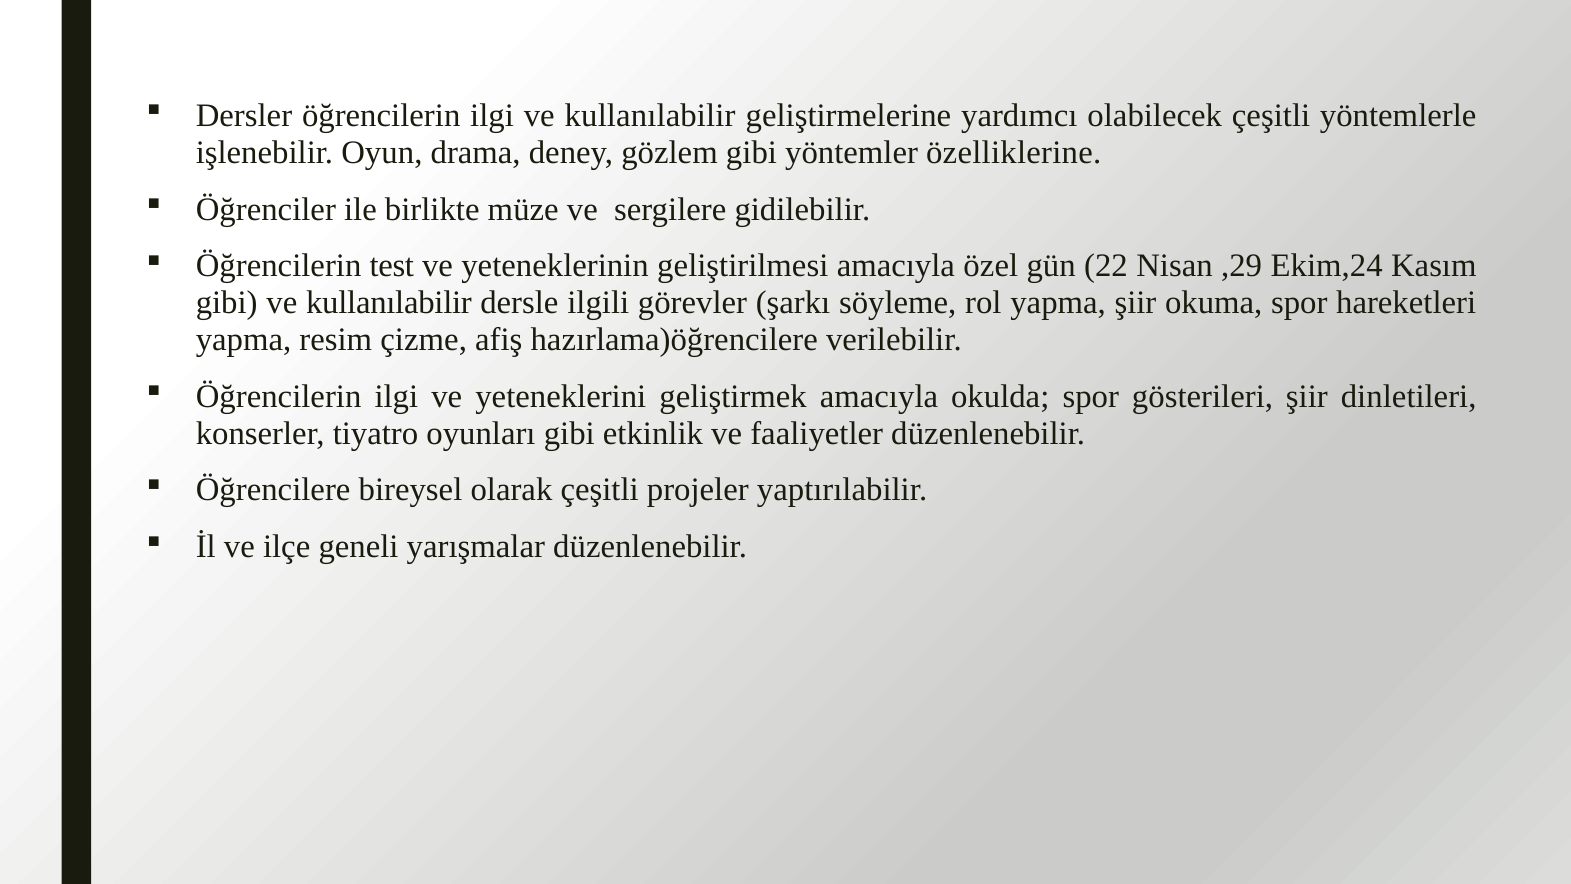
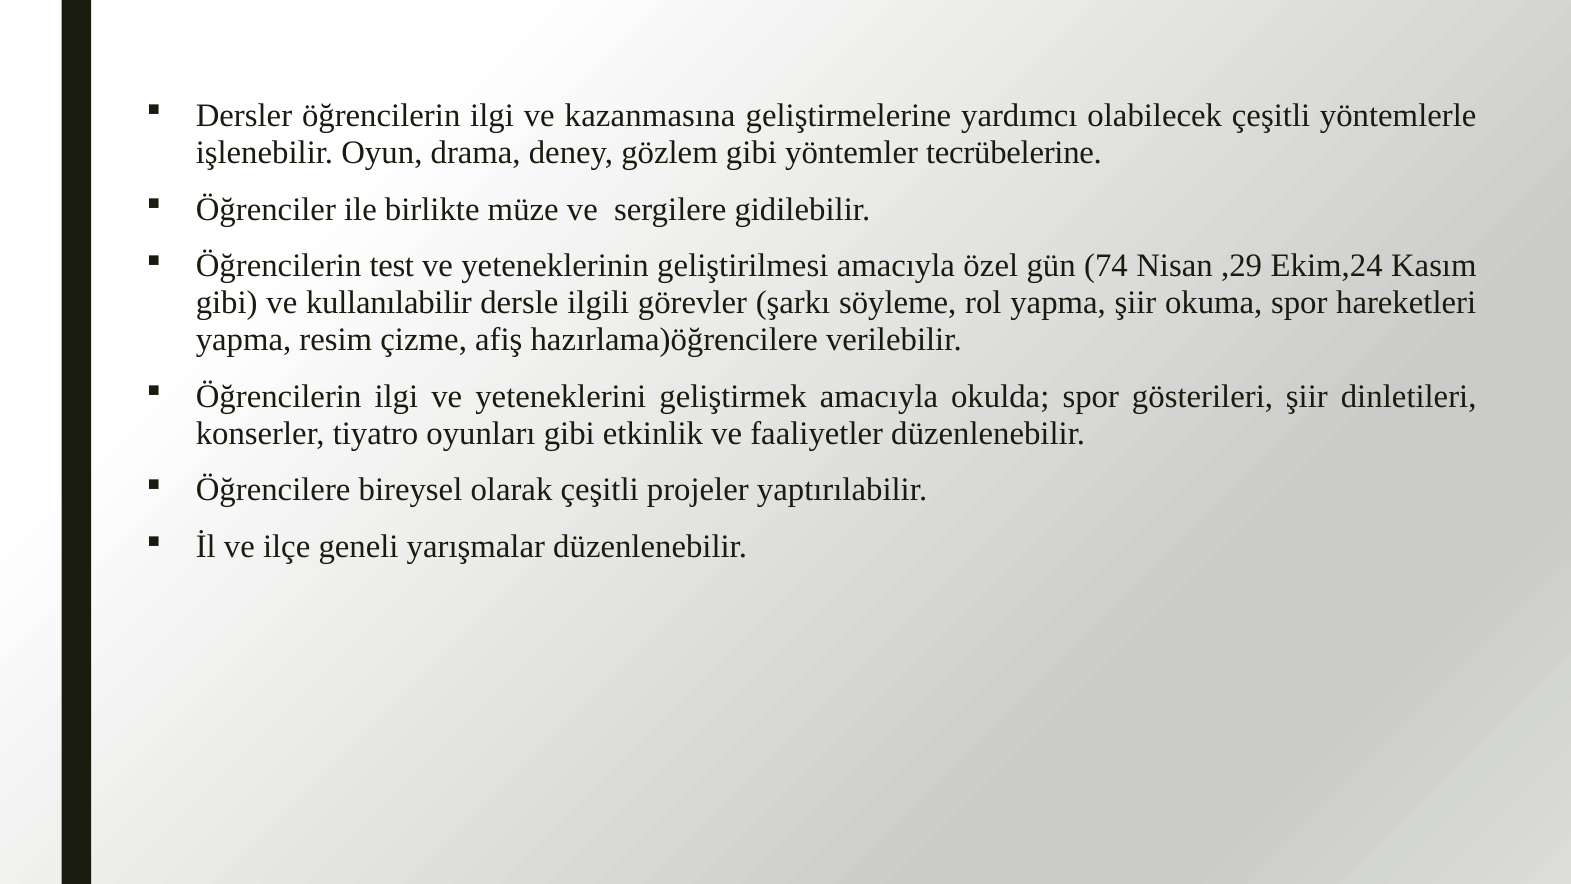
ilgi ve kullanılabilir: kullanılabilir -> kazanmasına
özelliklerine: özelliklerine -> tecrübelerine
22: 22 -> 74
